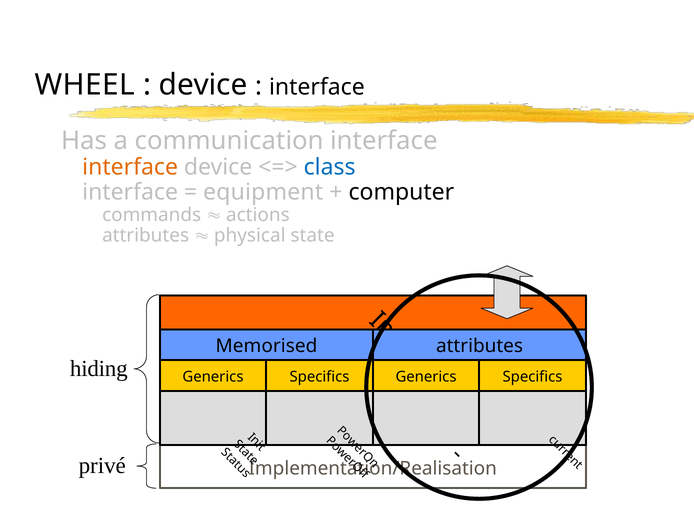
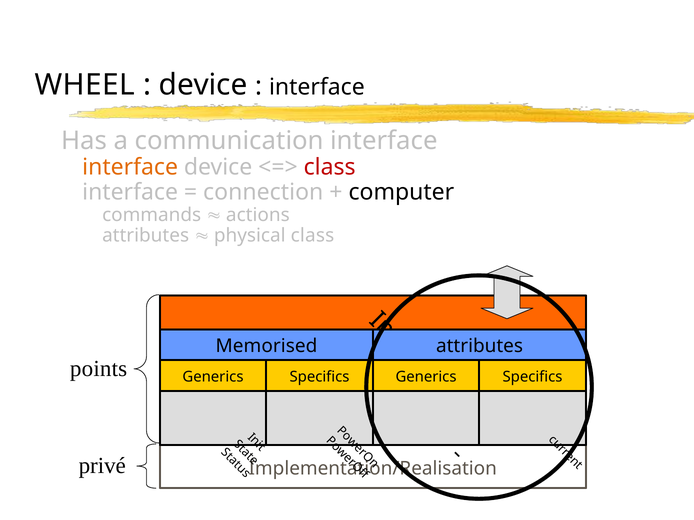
class at (330, 167) colour: blue -> red
equipment: equipment -> connection
physical state: state -> class
hiding: hiding -> points
